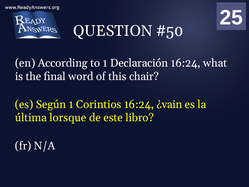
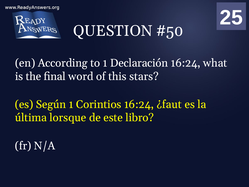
chair: chair -> stars
¿vain: ¿vain -> ¿faut
